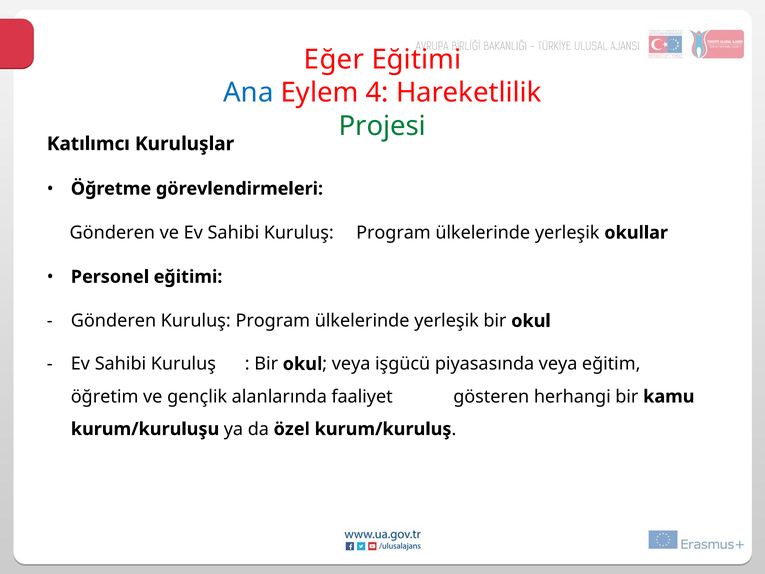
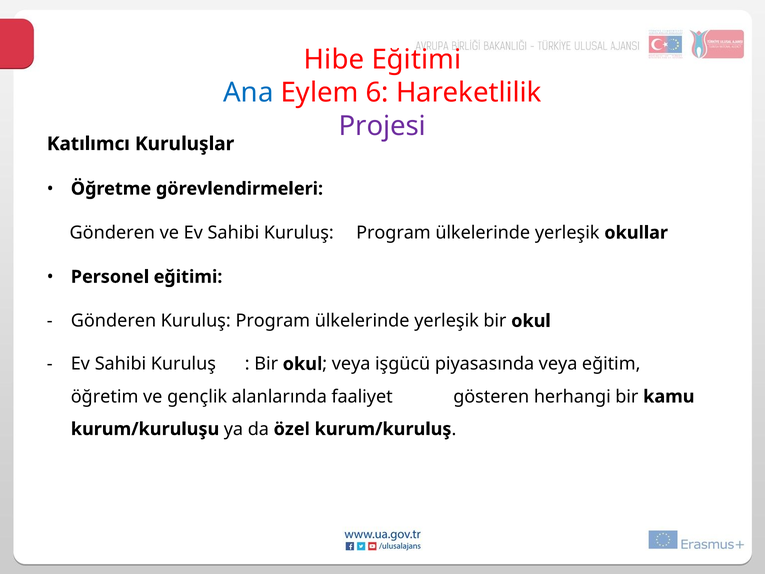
Eğer: Eğer -> Hibe
4: 4 -> 6
Projesi colour: green -> purple
